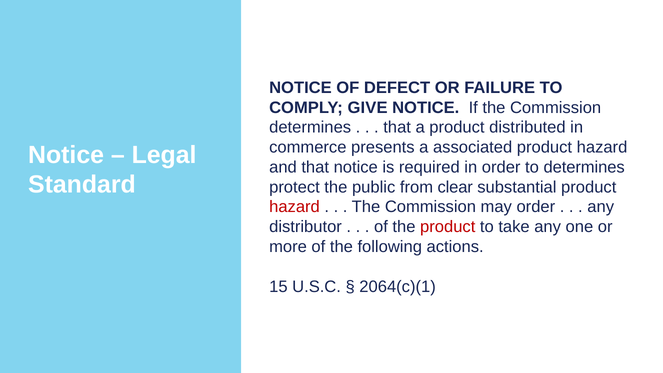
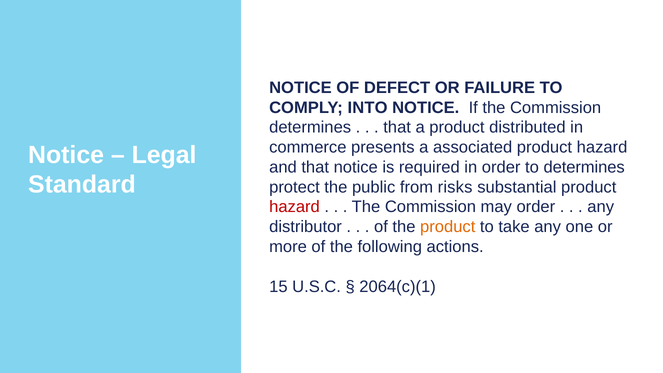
GIVE: GIVE -> INTO
clear: clear -> risks
product at (448, 227) colour: red -> orange
